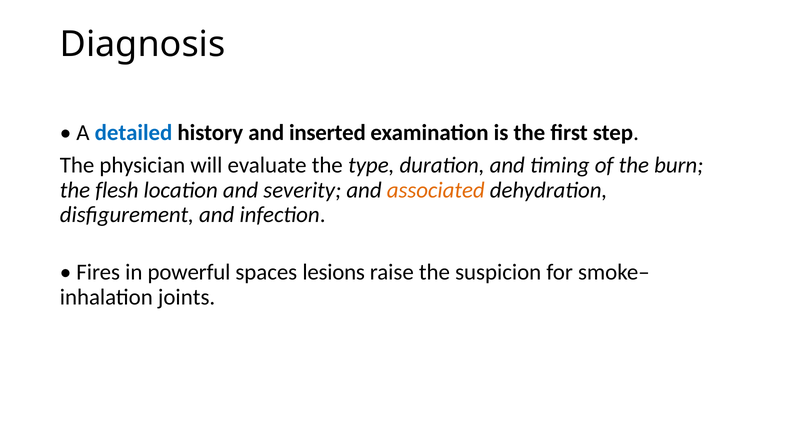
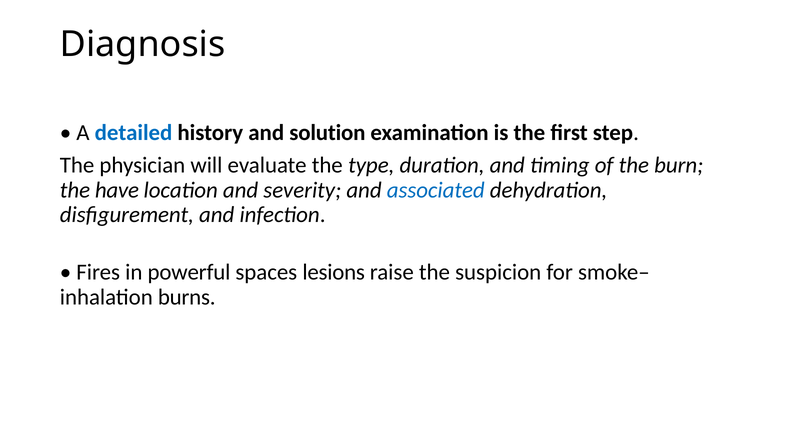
inserted: inserted -> solution
flesh: flesh -> have
associated colour: orange -> blue
joints: joints -> burns
